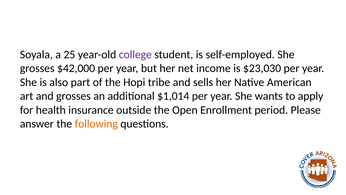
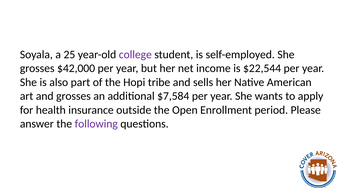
$23,030: $23,030 -> $22,544
$1,014: $1,014 -> $7,584
following colour: orange -> purple
